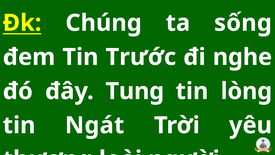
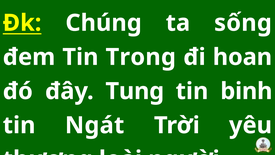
Trước: Trước -> Trong
nghe: nghe -> hoan
lòng: lòng -> binh
